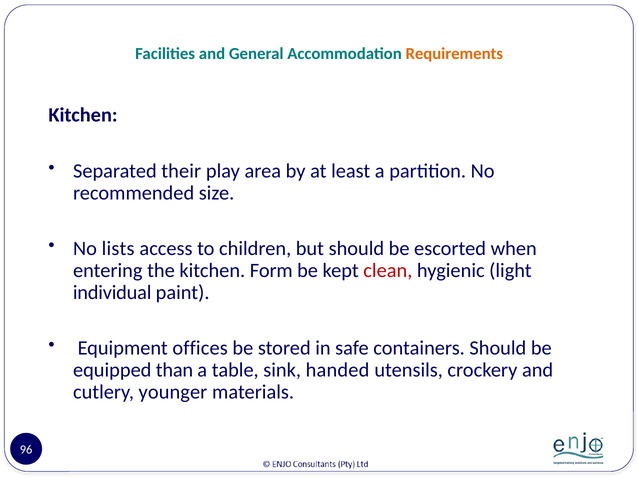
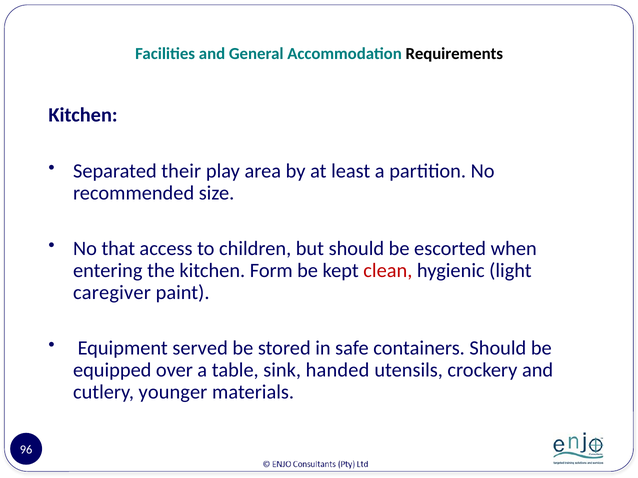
Requirements colour: orange -> black
lists: lists -> that
individual: individual -> caregiver
offices: offices -> served
than: than -> over
